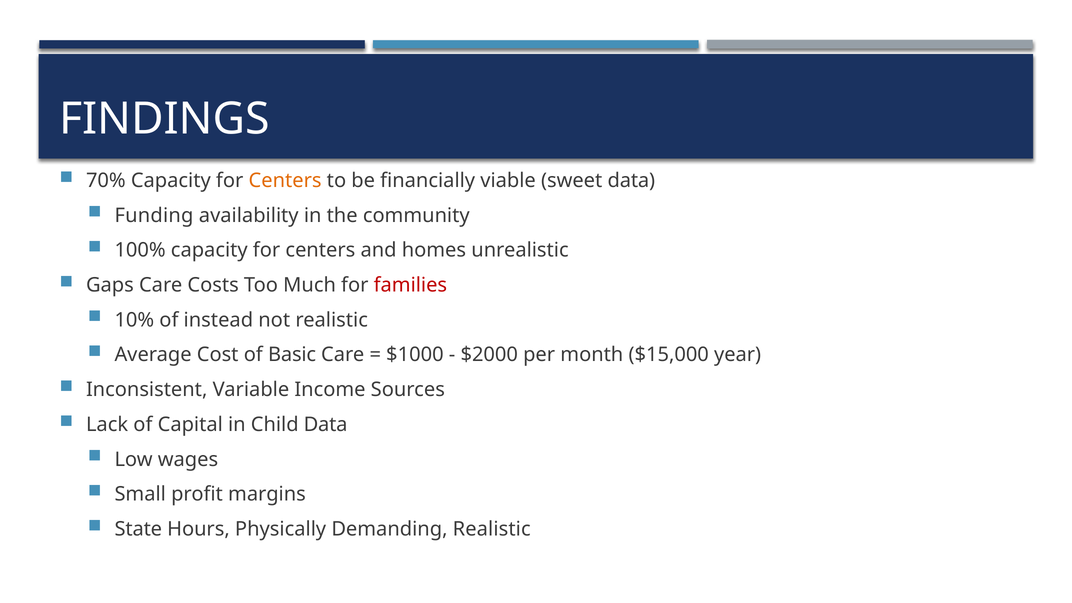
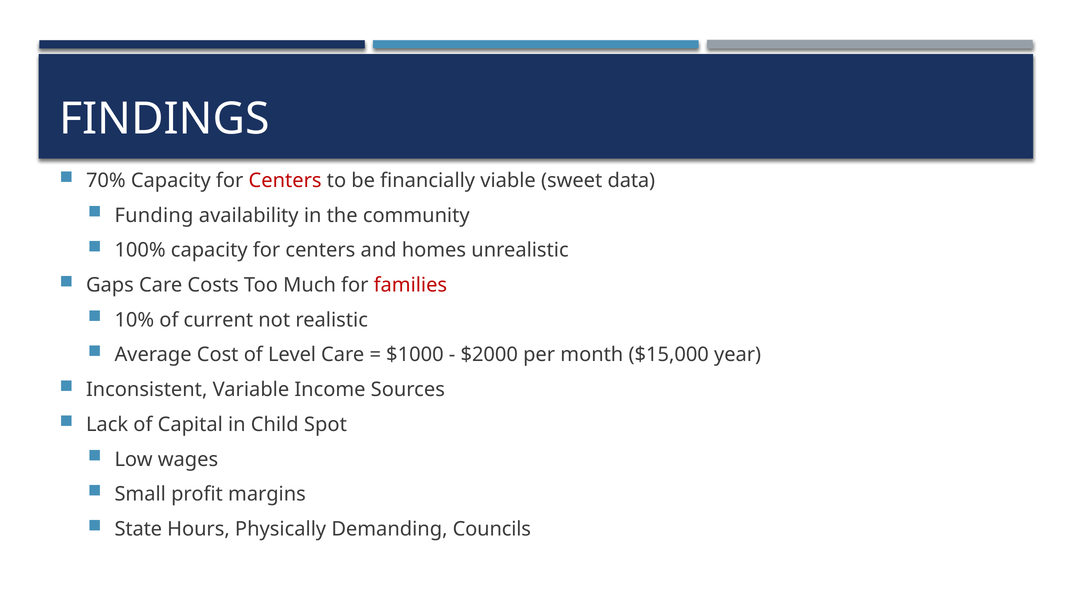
Centers at (285, 181) colour: orange -> red
instead: instead -> current
Basic: Basic -> Level
Child Data: Data -> Spot
Demanding Realistic: Realistic -> Councils
